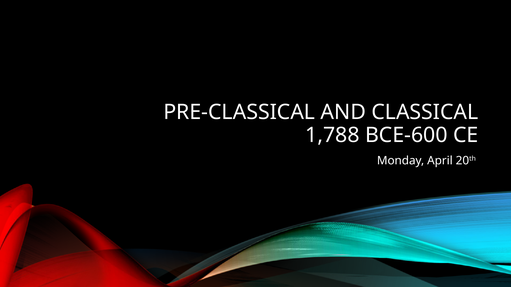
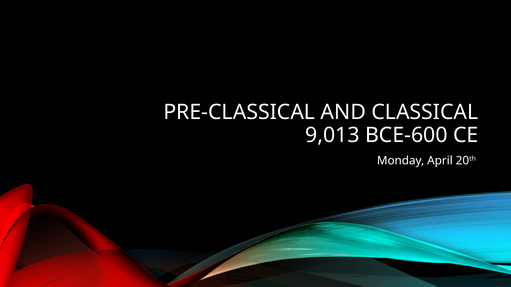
1,788: 1,788 -> 9,013
